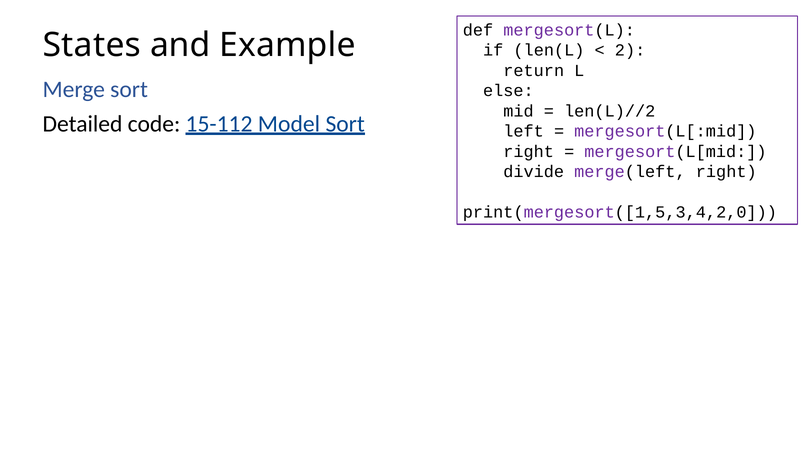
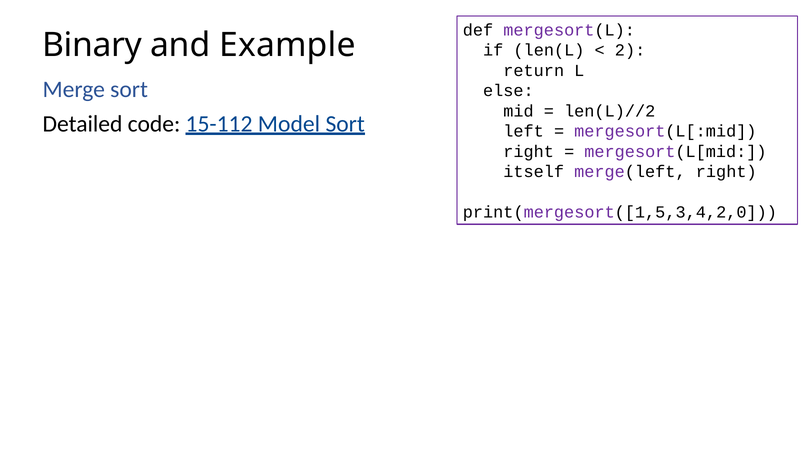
States: States -> Binary
divide: divide -> itself
